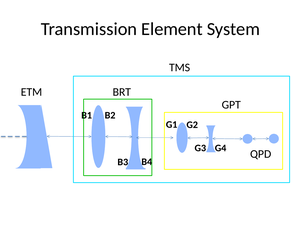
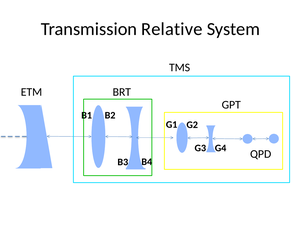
Element: Element -> Relative
